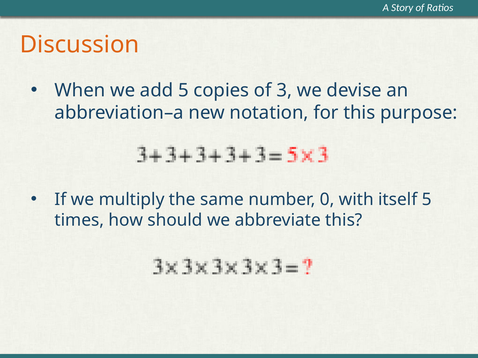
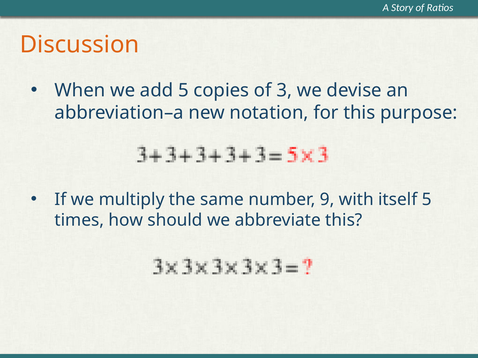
0: 0 -> 9
